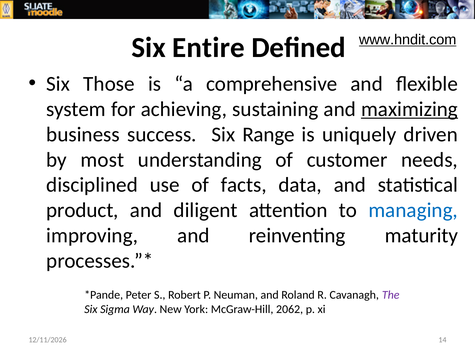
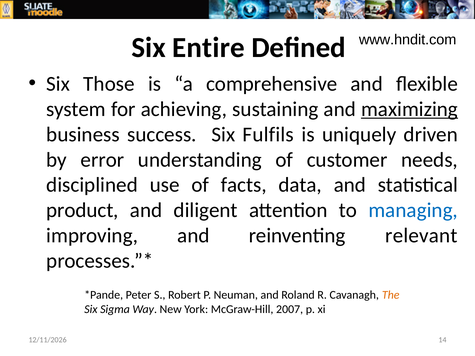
www.hndit.com underline: present -> none
Range: Range -> Fulfils
most: most -> error
maturity: maturity -> relevant
The colour: purple -> orange
2062: 2062 -> 2007
